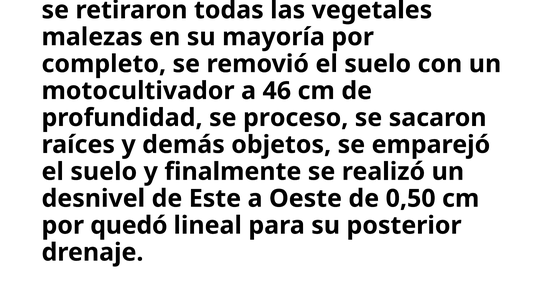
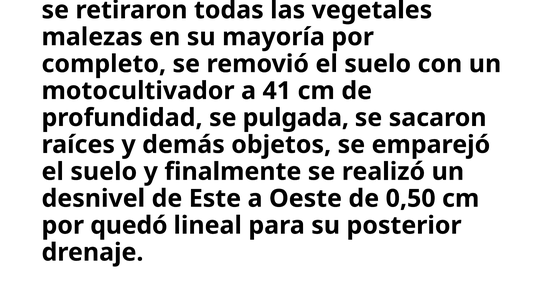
46: 46 -> 41
proceso: proceso -> pulgada
